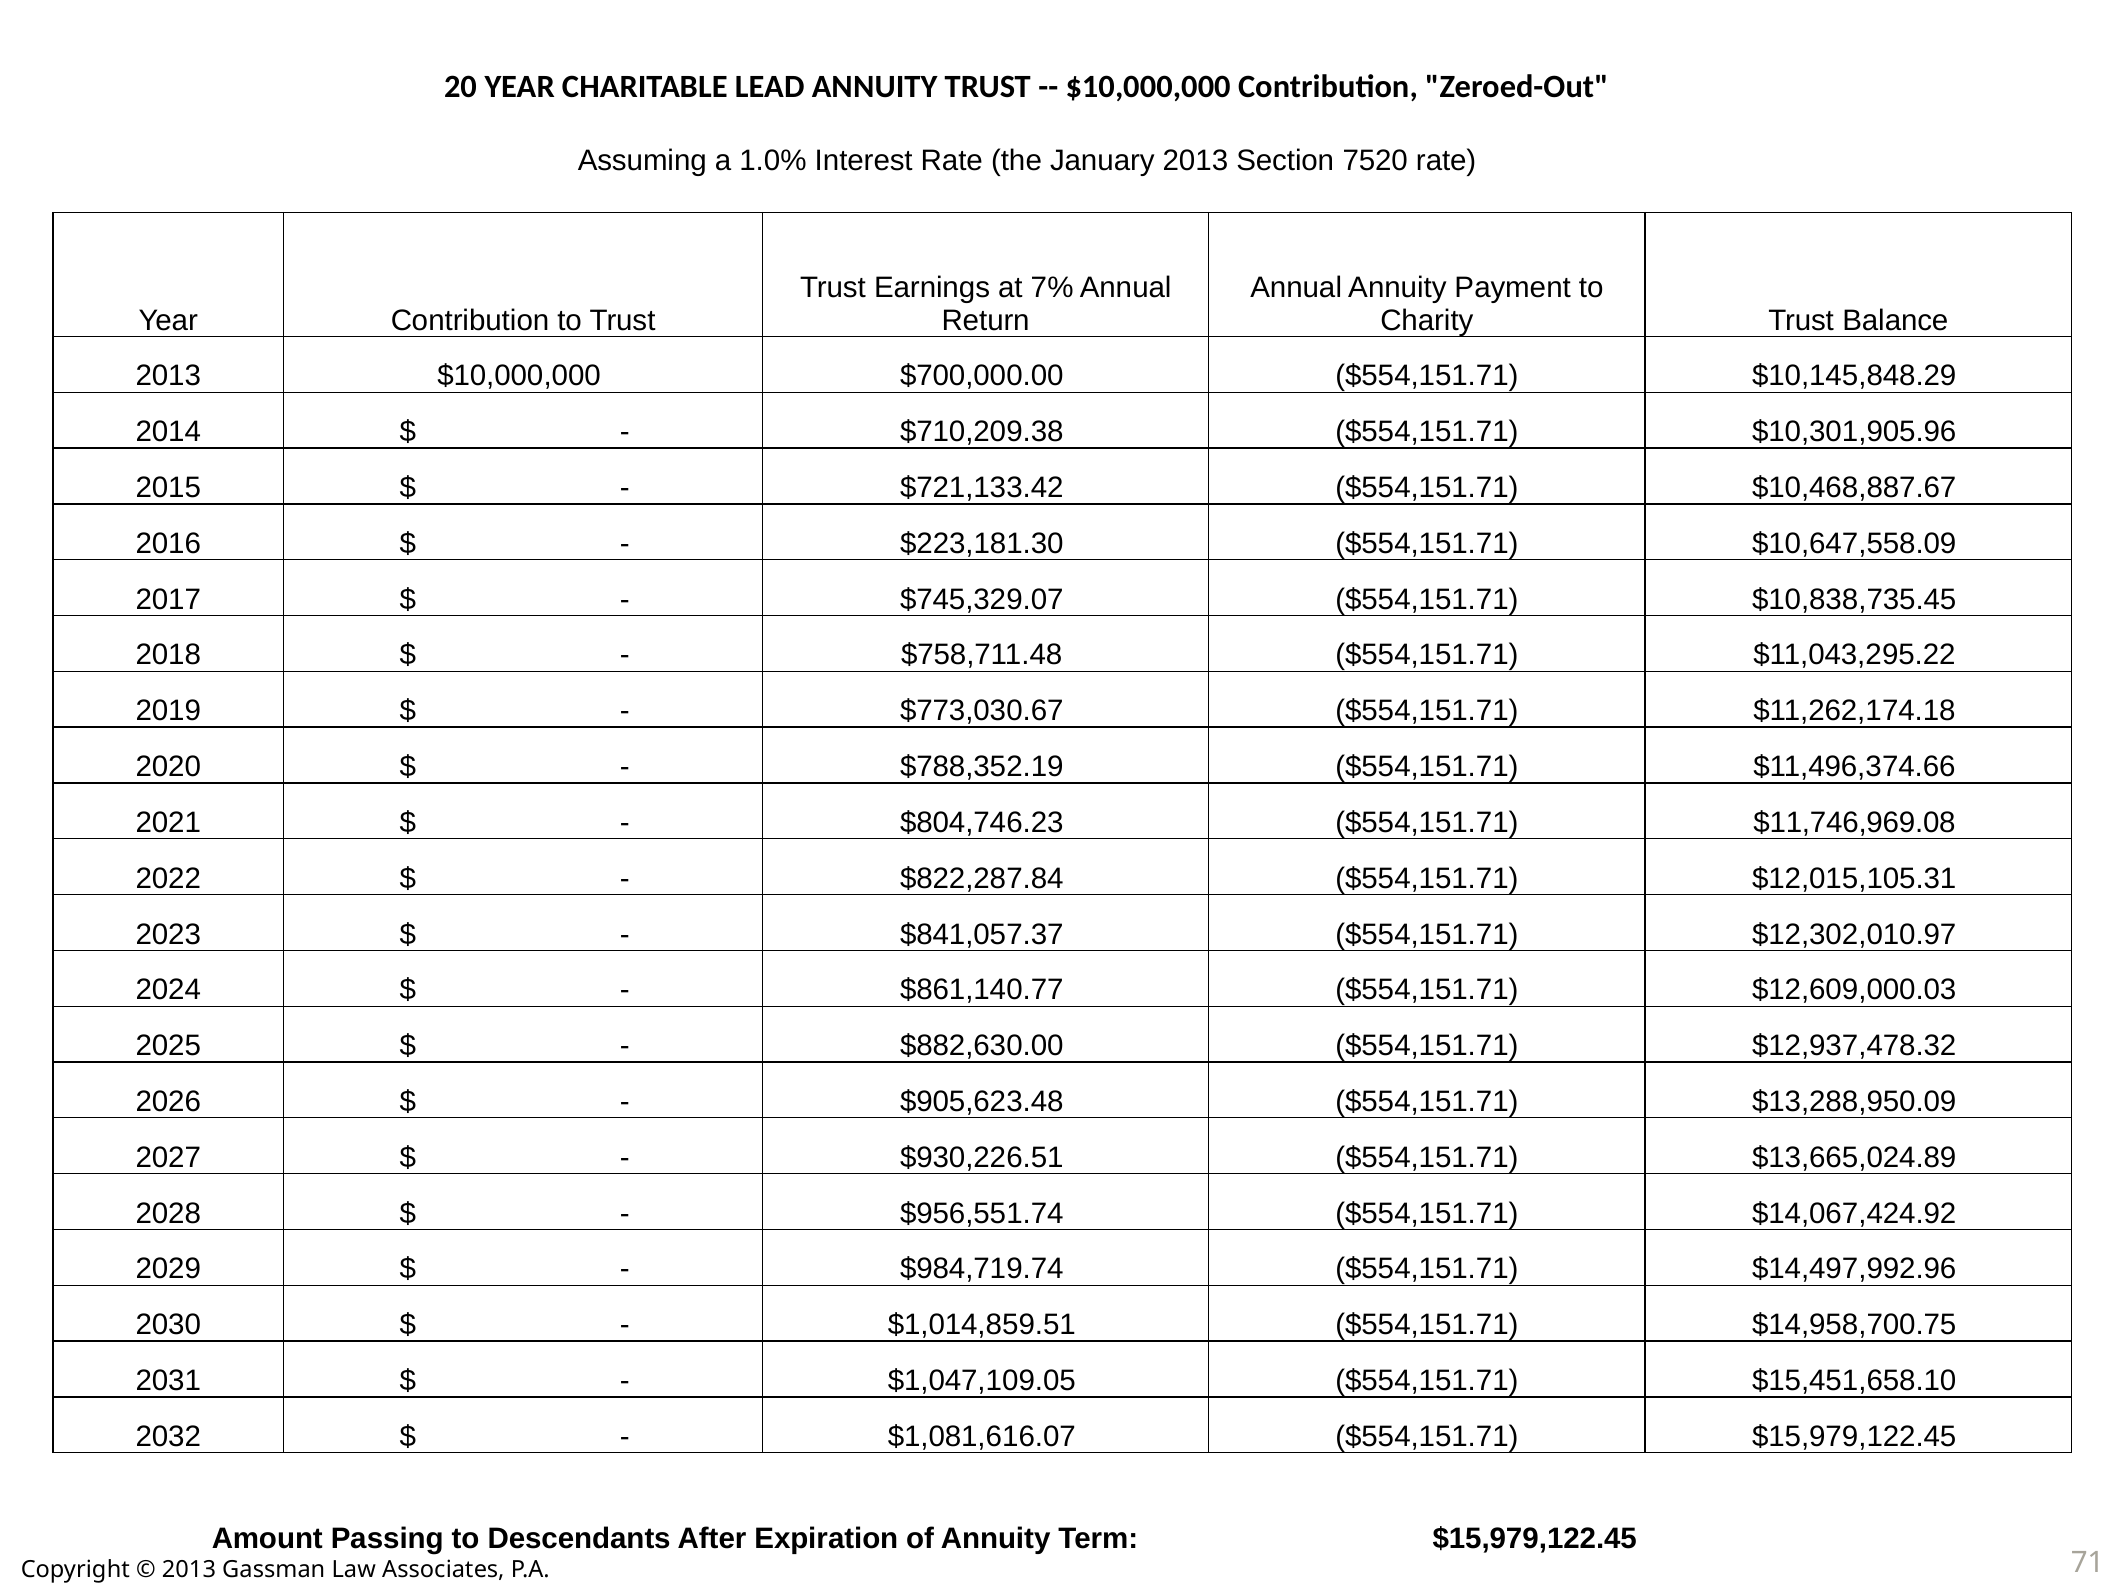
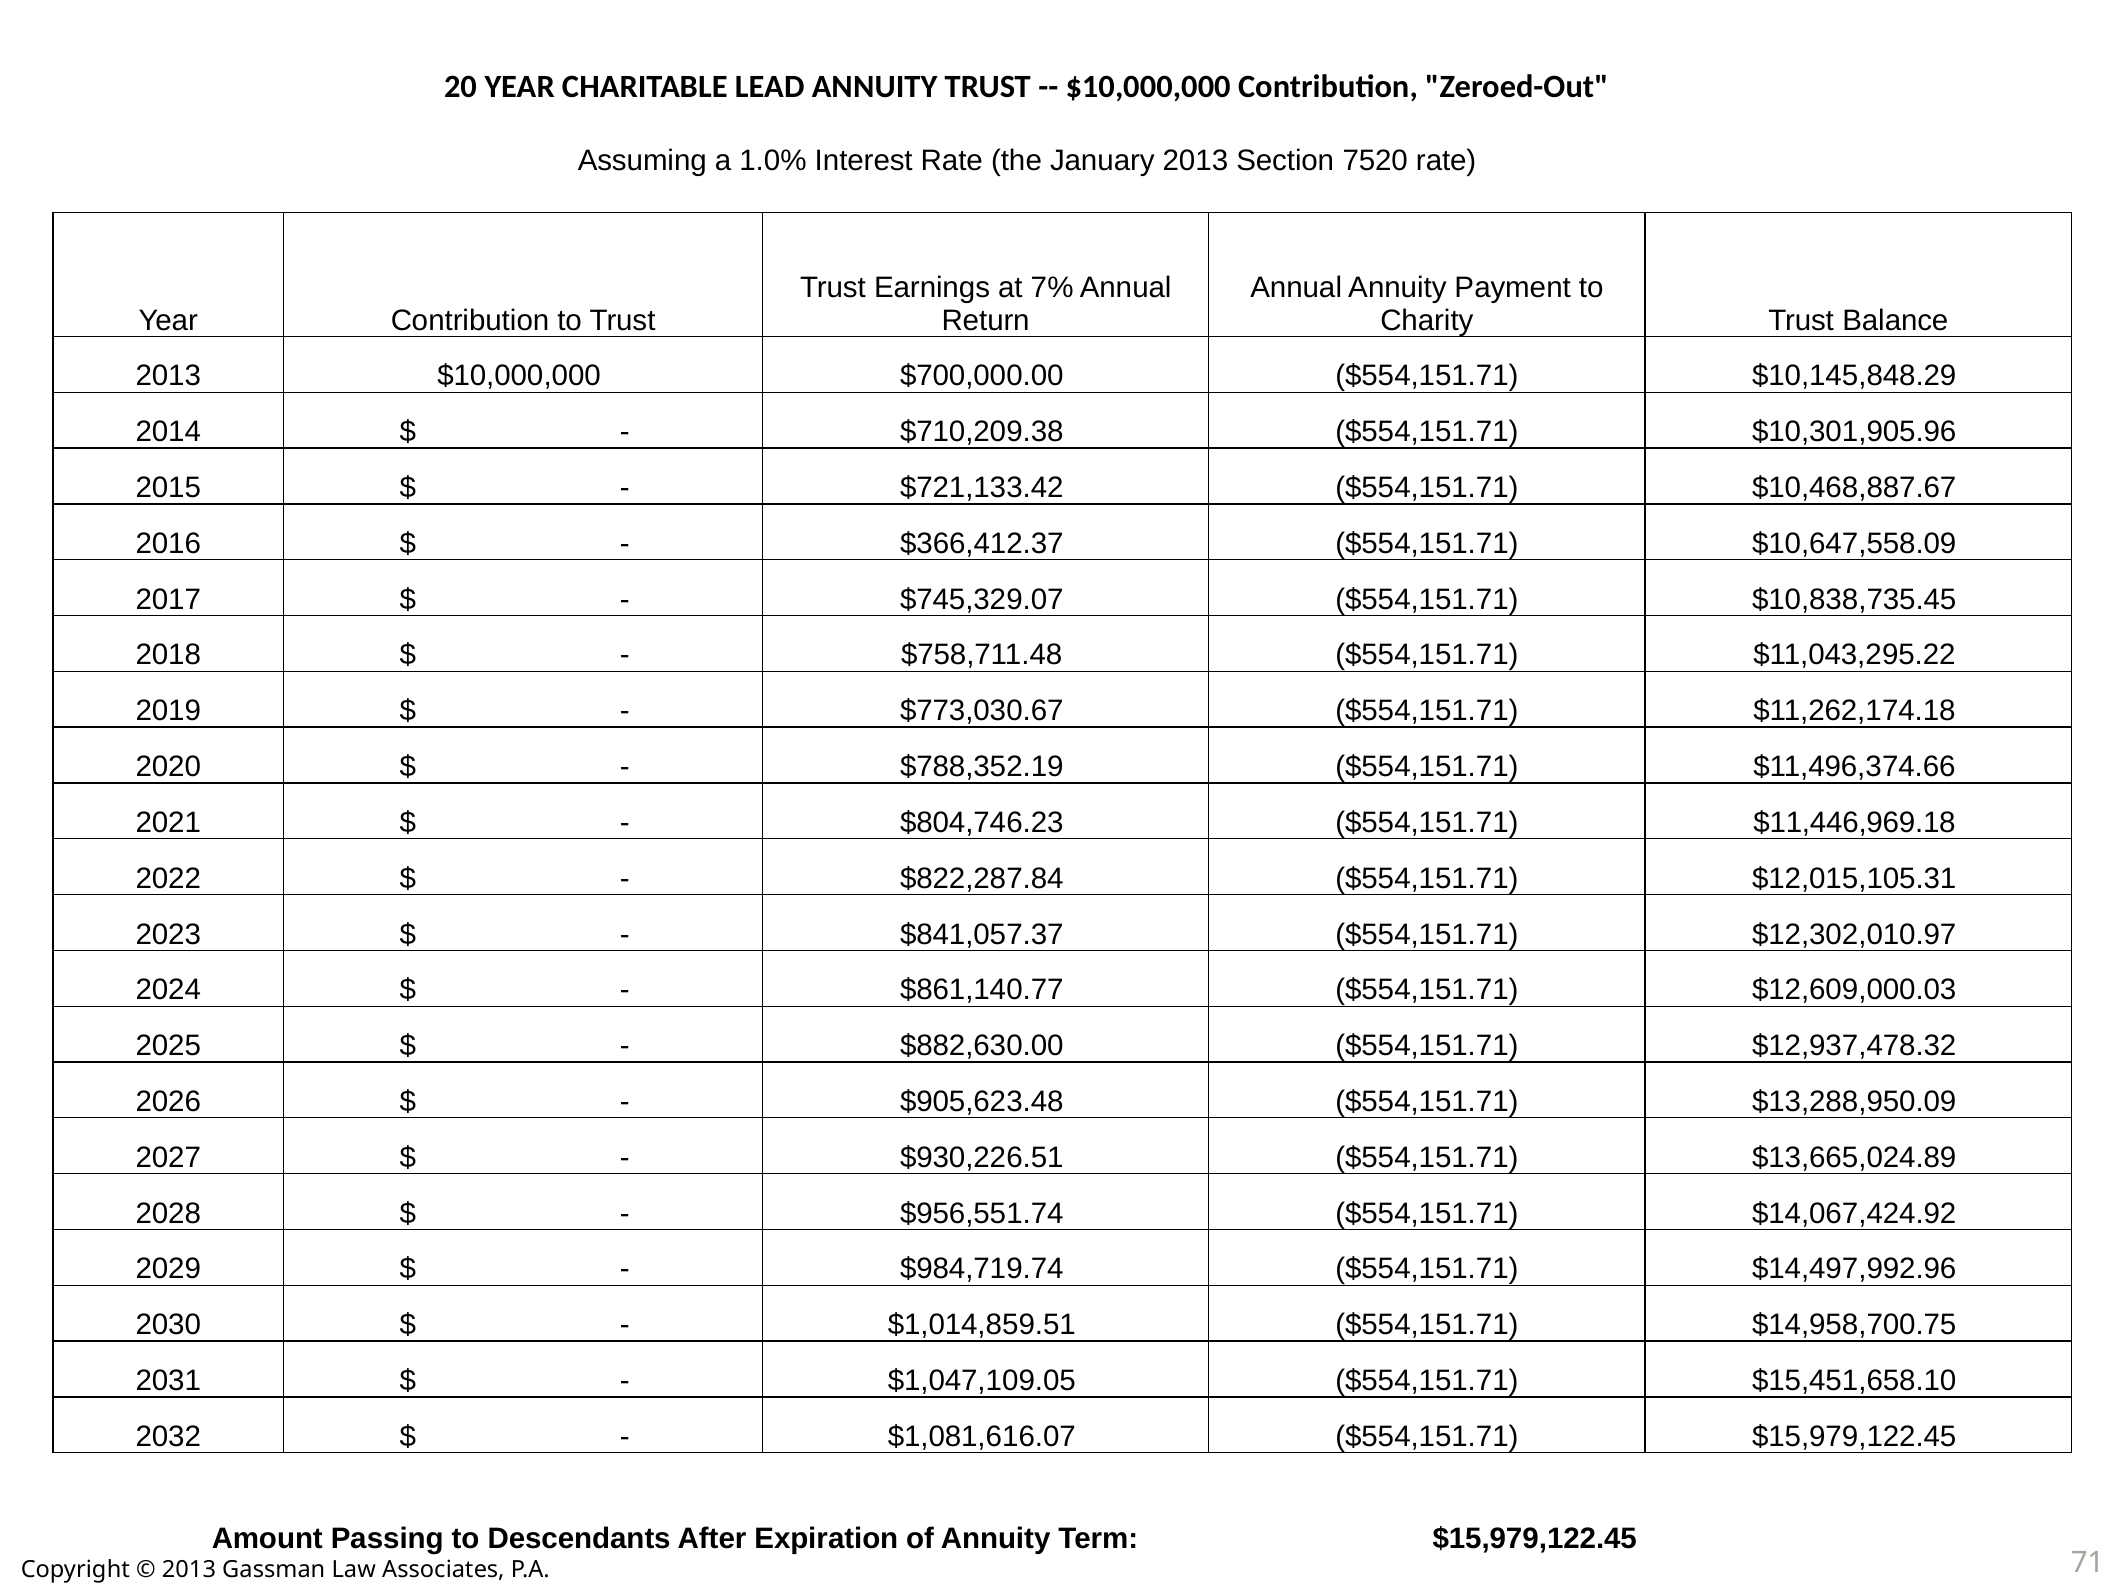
$223,181.30: $223,181.30 -> $366,412.37
$11,746,969.08: $11,746,969.08 -> $11,446,969.18
